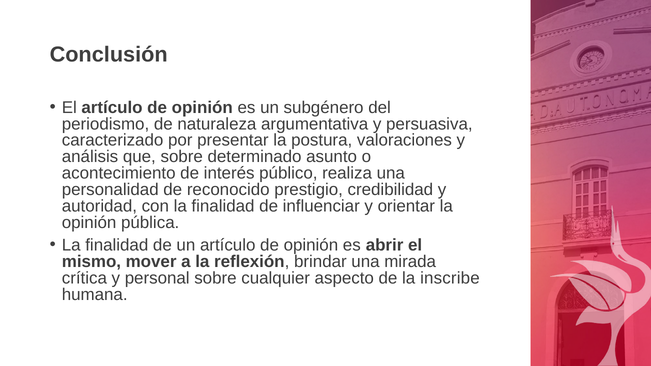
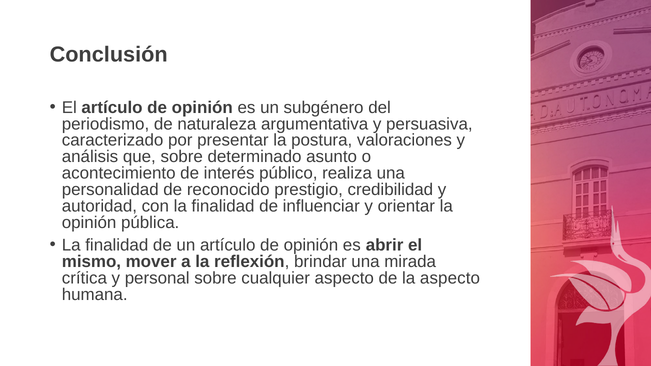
la inscribe: inscribe -> aspecto
